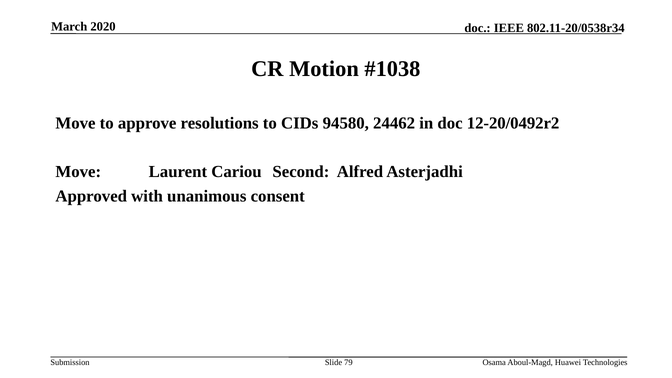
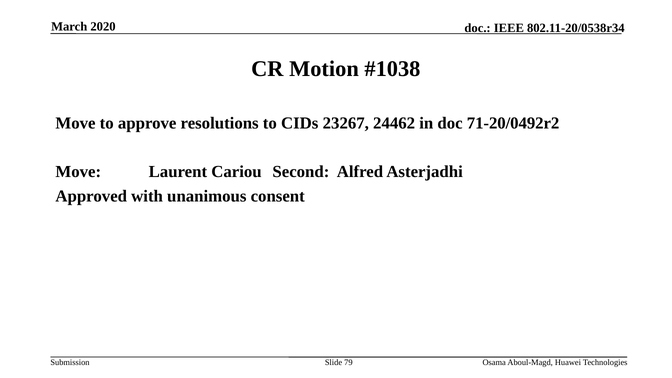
94580: 94580 -> 23267
12-20/0492r2: 12-20/0492r2 -> 71-20/0492r2
